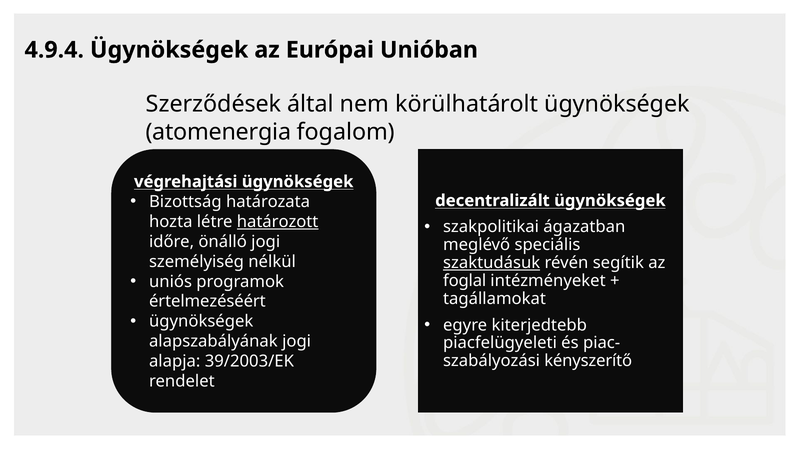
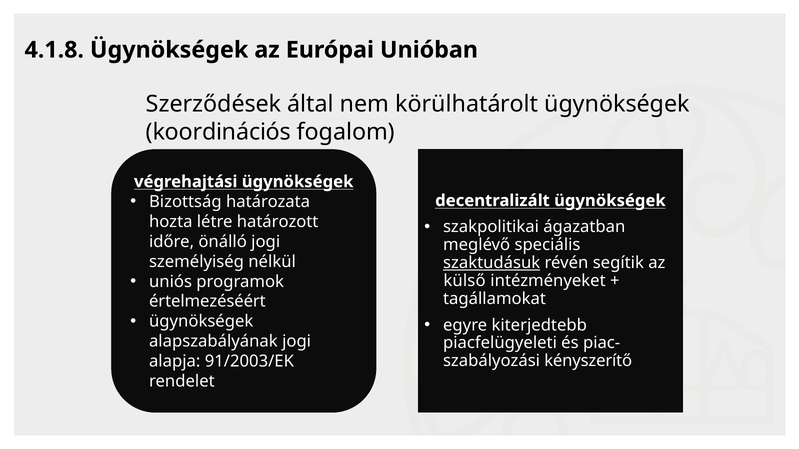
4.9.4: 4.9.4 -> 4.1.8
atomenergia: atomenergia -> koordinációs
határozott underline: present -> none
foglal: foglal -> külső
39/2003/EK: 39/2003/EK -> 91/2003/EK
